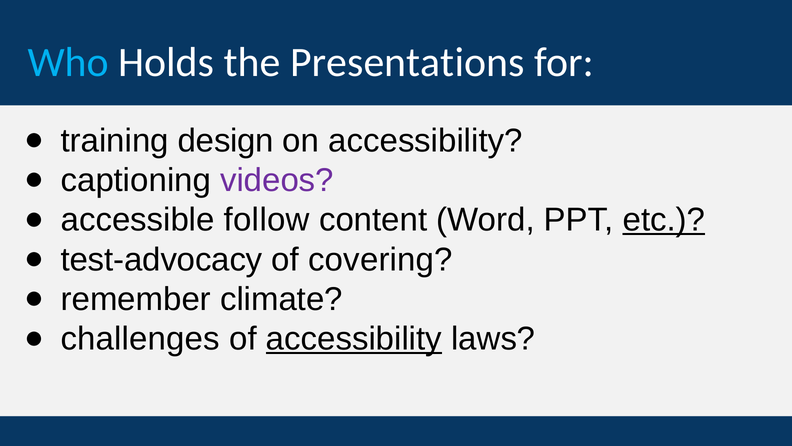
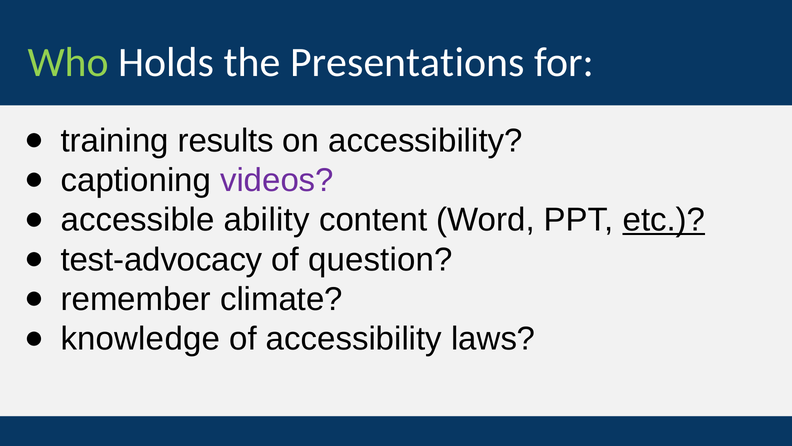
Who colour: light blue -> light green
design: design -> results
follow: follow -> ability
covering: covering -> question
challenges: challenges -> knowledge
accessibility at (354, 339) underline: present -> none
